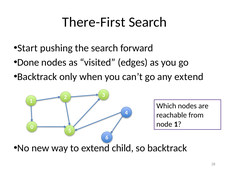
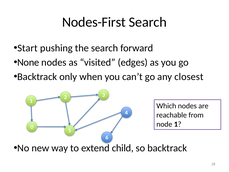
There-First: There-First -> Nodes-First
Done: Done -> None
any extend: extend -> closest
